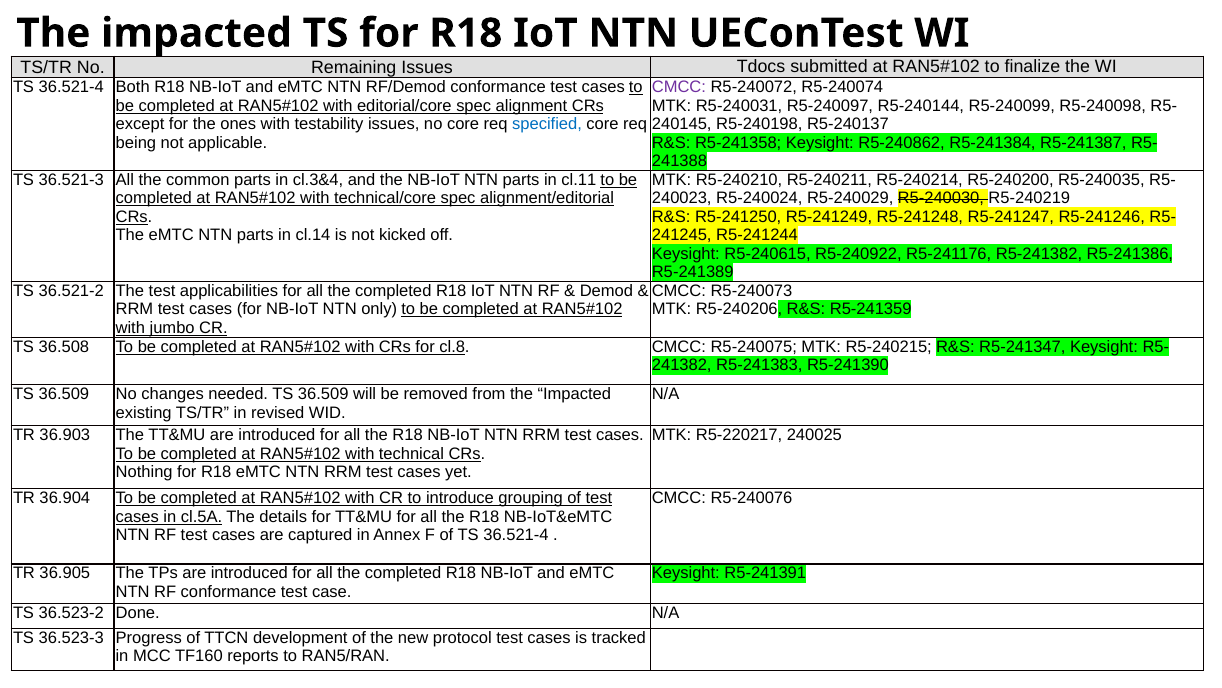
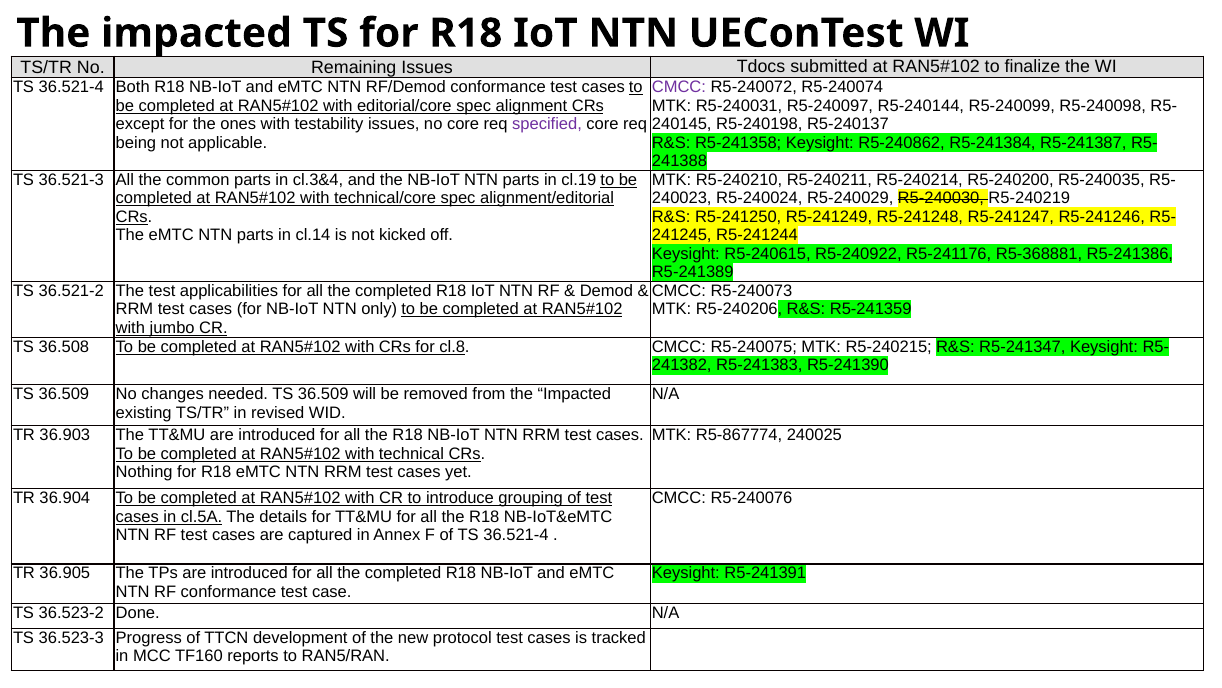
specified colour: blue -> purple
cl.11: cl.11 -> cl.19
R5-241382: R5-241382 -> R5-368881
R5-220217: R5-220217 -> R5-867774
